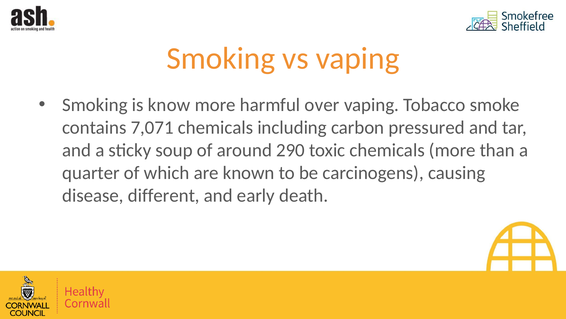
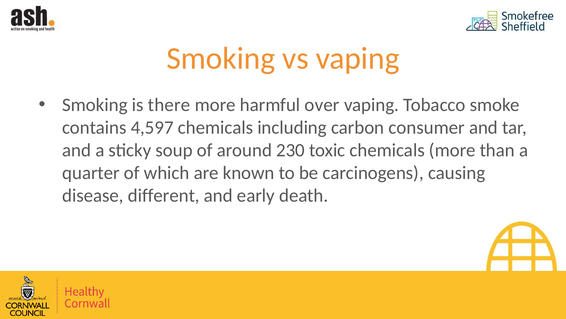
know: know -> there
7,071: 7,071 -> 4,597
pressured: pressured -> consumer
290: 290 -> 230
